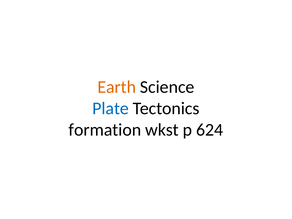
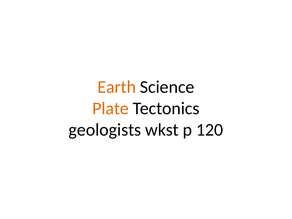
Plate colour: blue -> orange
formation: formation -> geologists
624: 624 -> 120
